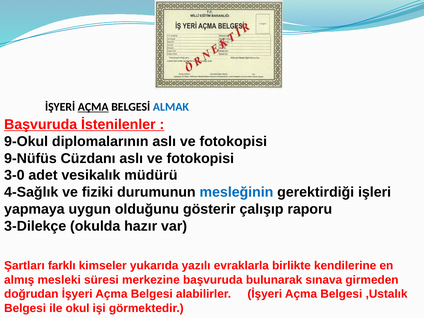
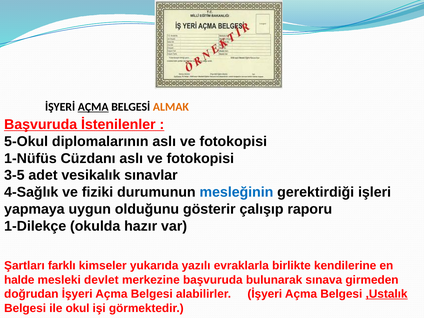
ALMAK colour: blue -> orange
9-Okul: 9-Okul -> 5-Okul
9-Nüfüs: 9-Nüfüs -> 1-Nüfüs
3-0: 3-0 -> 3-5
müdürü: müdürü -> sınavlar
3-Dilekçe: 3-Dilekçe -> 1-Dilekçe
almış: almış -> halde
süresi: süresi -> devlet
,Ustalık underline: none -> present
